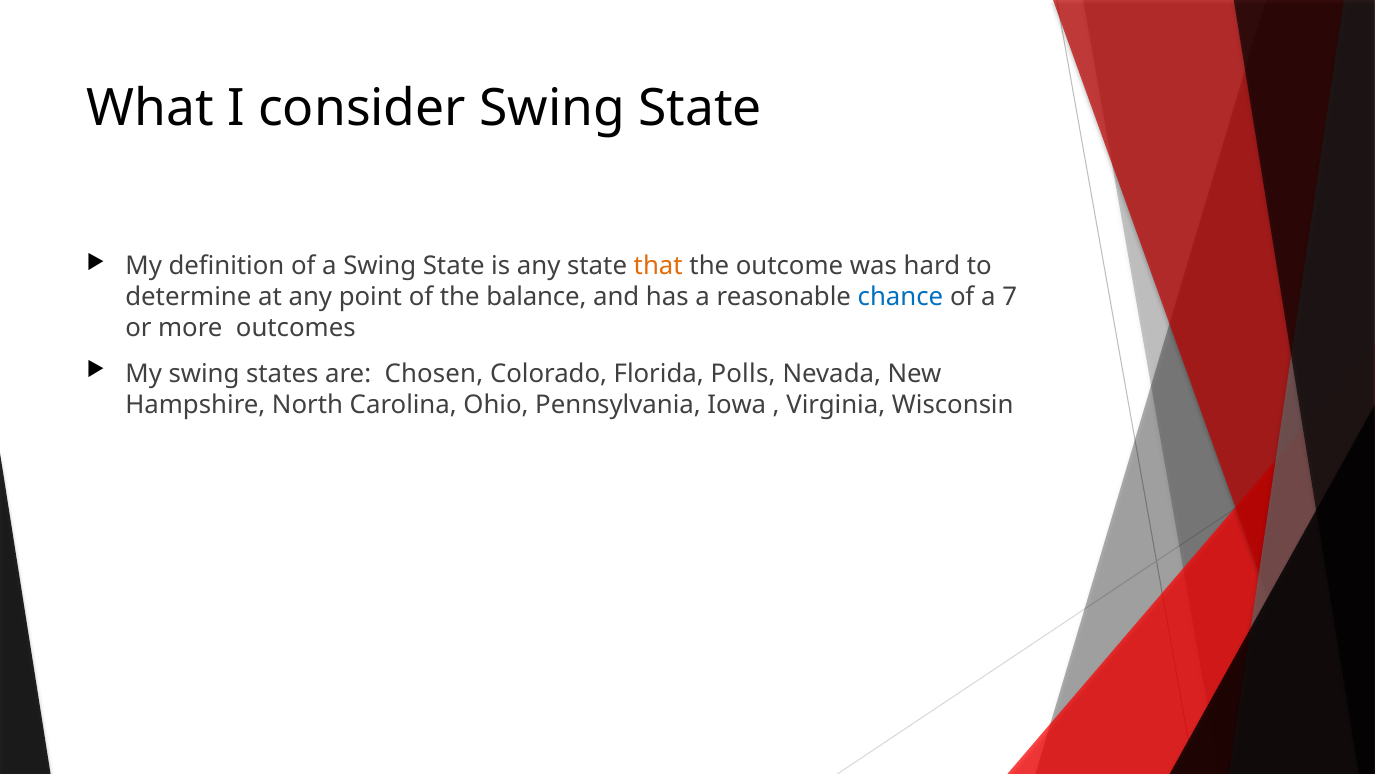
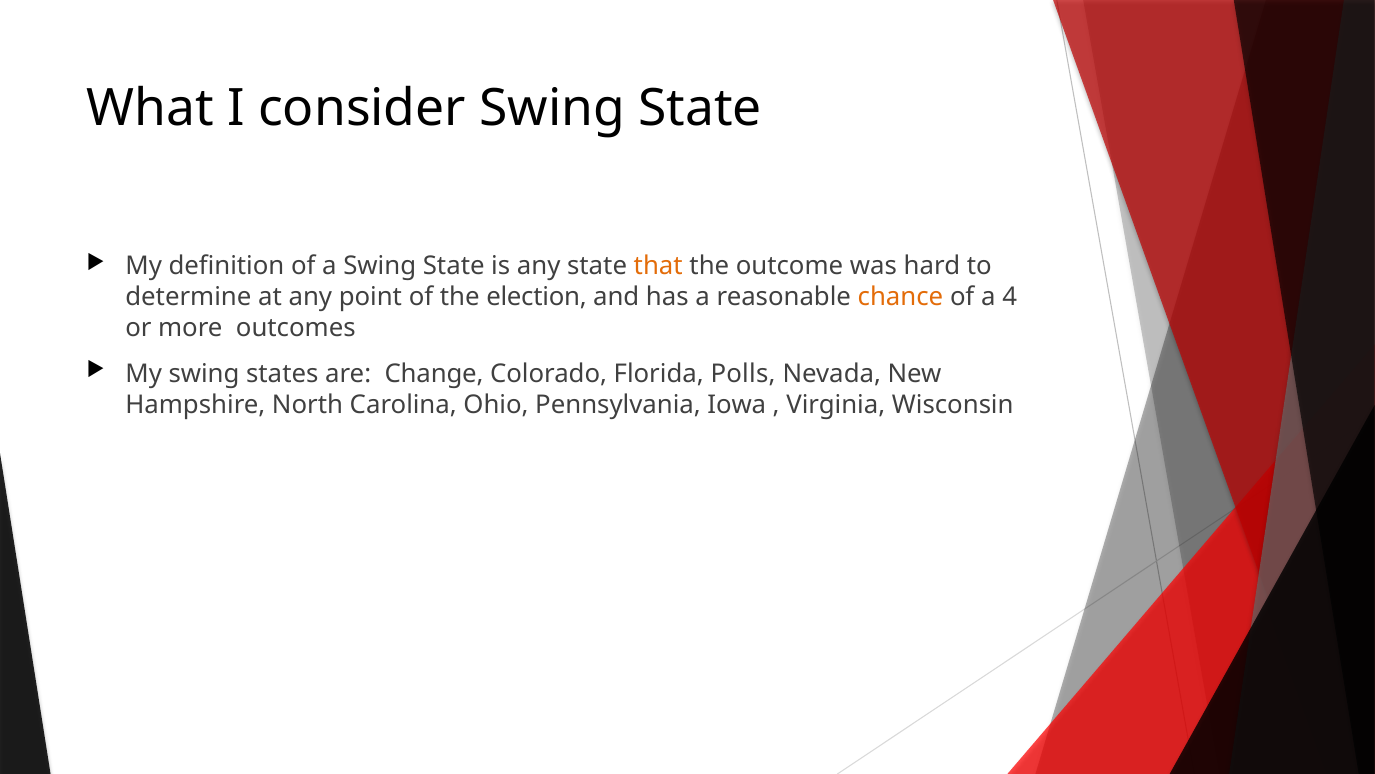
balance: balance -> election
chance colour: blue -> orange
7: 7 -> 4
Chosen: Chosen -> Change
